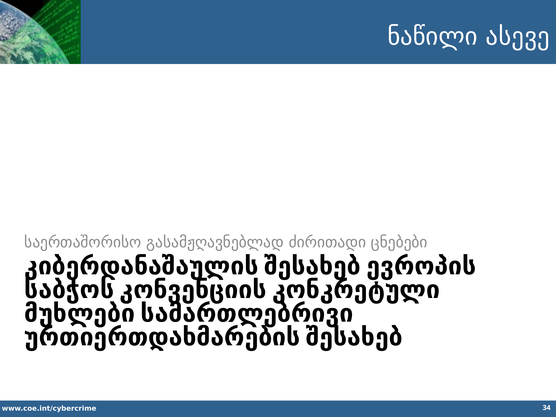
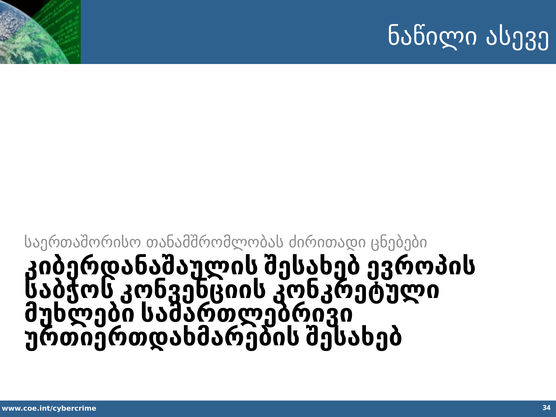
გასამჟღავნებლად: გასამჟღავნებლად -> თანამშრომლობას
